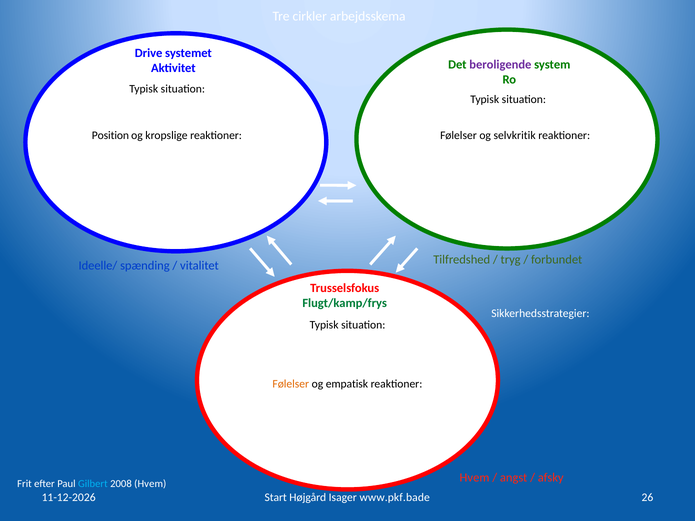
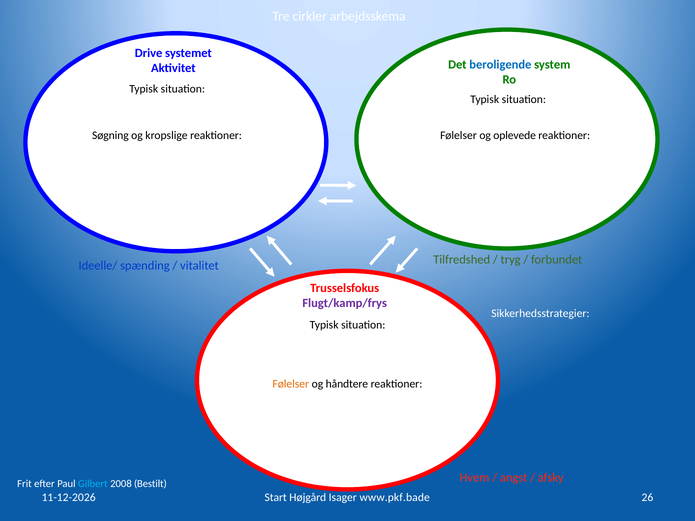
beroligende colour: purple -> blue
Position: Position -> Søgning
selvkritik: selvkritik -> oplevede
Flugt/kamp/frys colour: green -> purple
empatisk: empatisk -> håndtere
2008 Hvem: Hvem -> Bestilt
